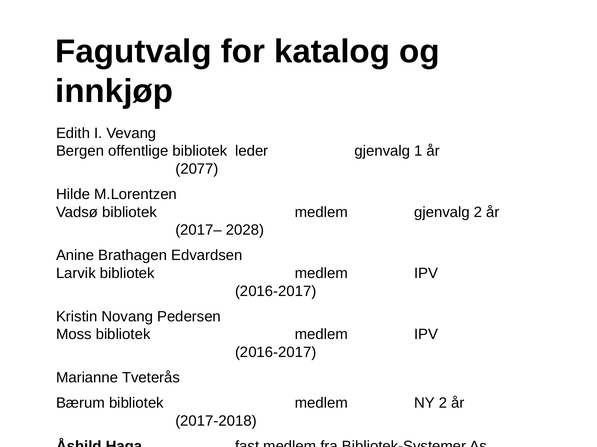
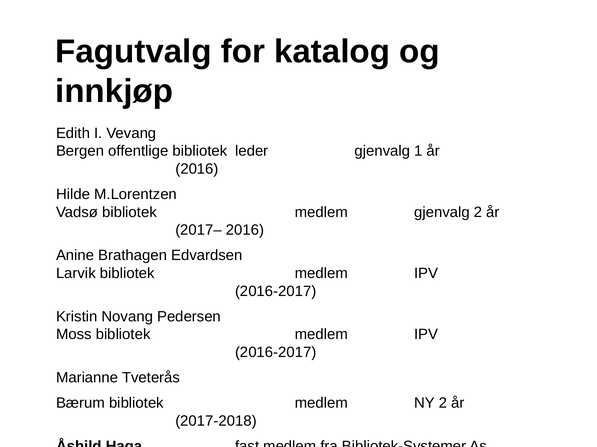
2077 at (197, 169): 2077 -> 2016
2017– 2028: 2028 -> 2016
